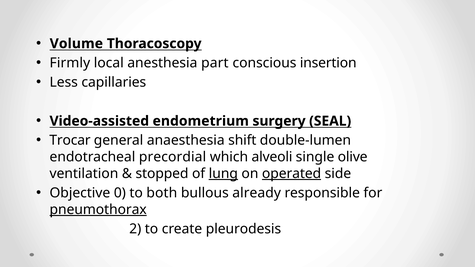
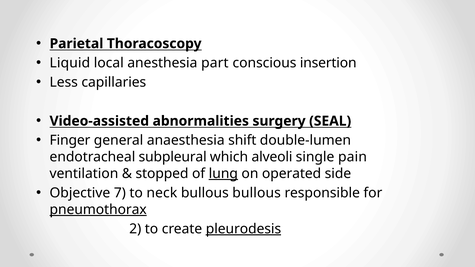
Volume: Volume -> Parietal
Firmly: Firmly -> Liquid
endometrium: endometrium -> abnormalities
Trocar: Trocar -> Finger
precordial: precordial -> subpleural
olive: olive -> pain
operated underline: present -> none
0: 0 -> 7
both: both -> neck
bullous already: already -> bullous
pleurodesis underline: none -> present
